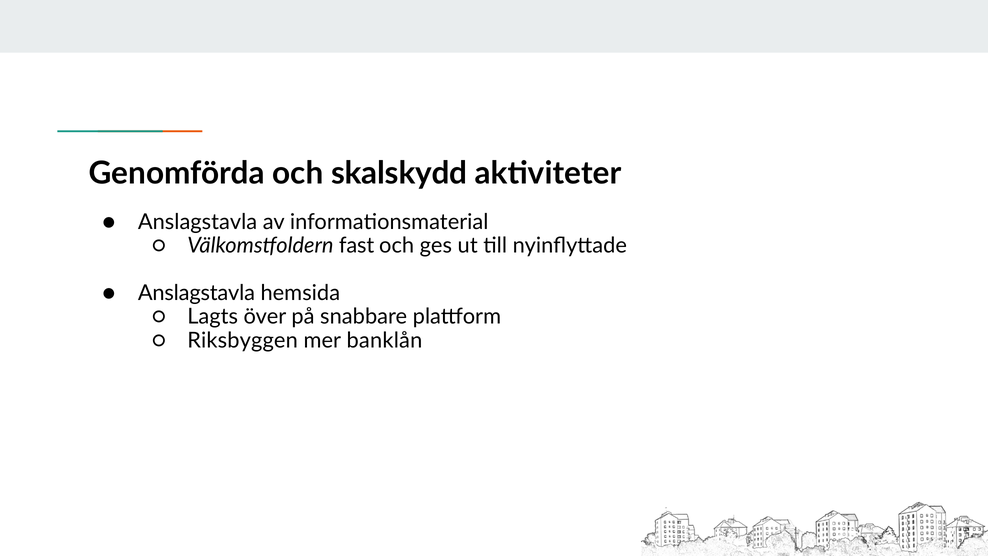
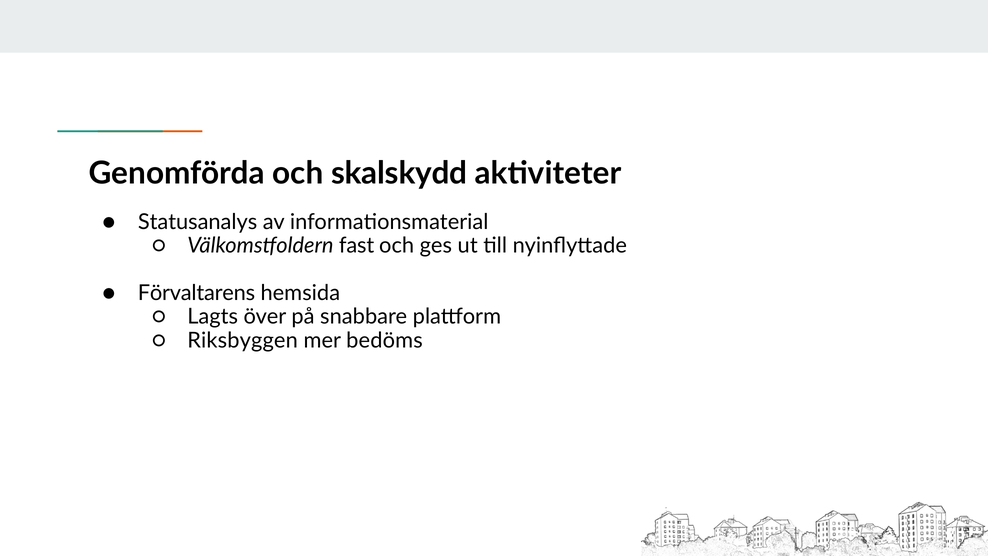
Anslagstavla at (198, 222): Anslagstavla -> Statusanalys
Anslagstavla at (196, 293): Anslagstavla -> Förvaltarens
banklån: banklån -> bedöms
